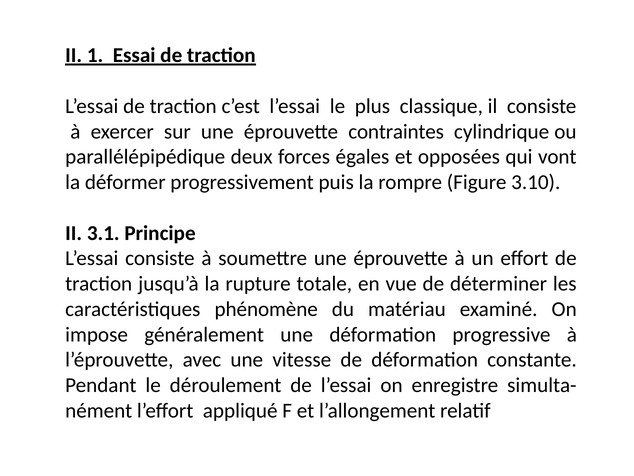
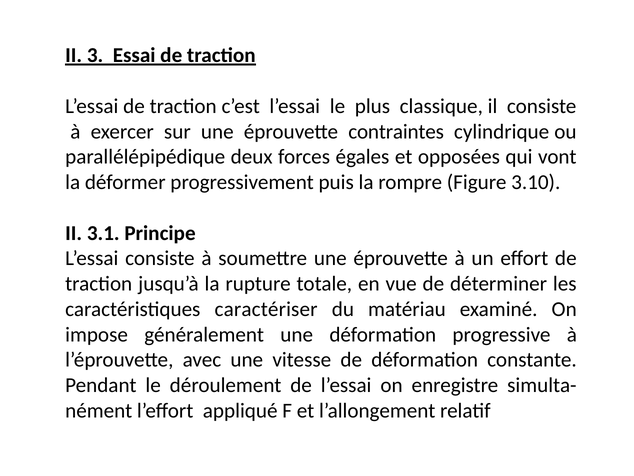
1: 1 -> 3
phénomène: phénomène -> caractériser
